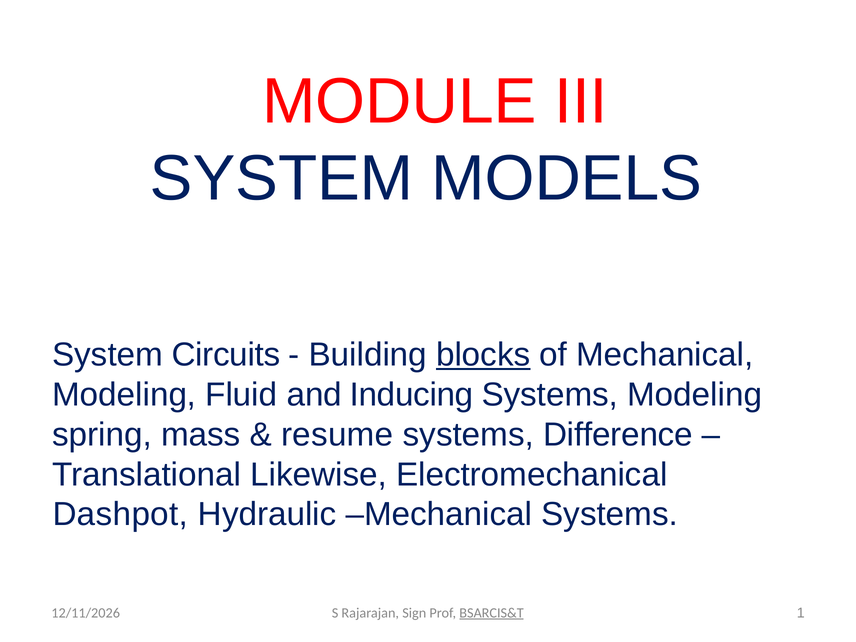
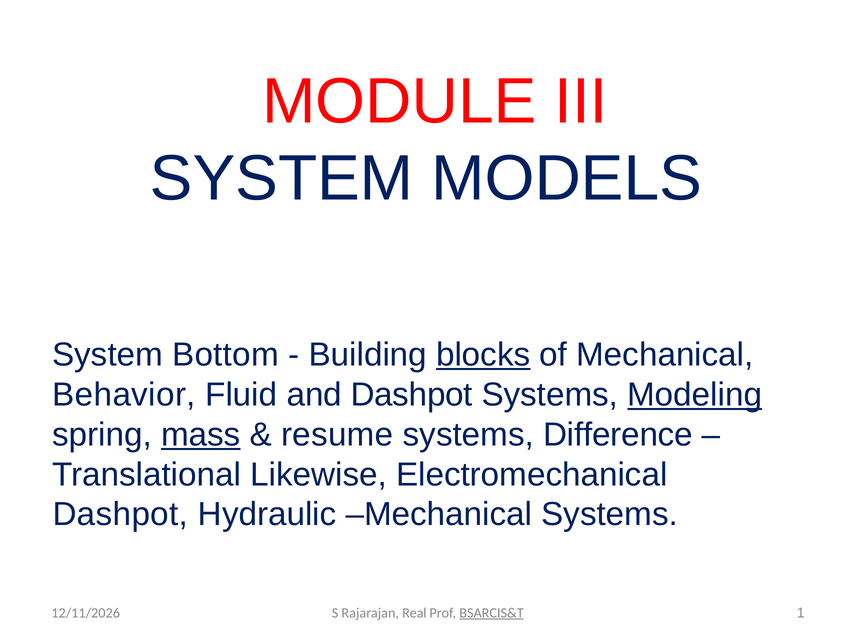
Circuits: Circuits -> Bottom
Modeling at (124, 395): Modeling -> Behavior
and Inducing: Inducing -> Dashpot
Modeling at (695, 395) underline: none -> present
mass underline: none -> present
Sign: Sign -> Real
